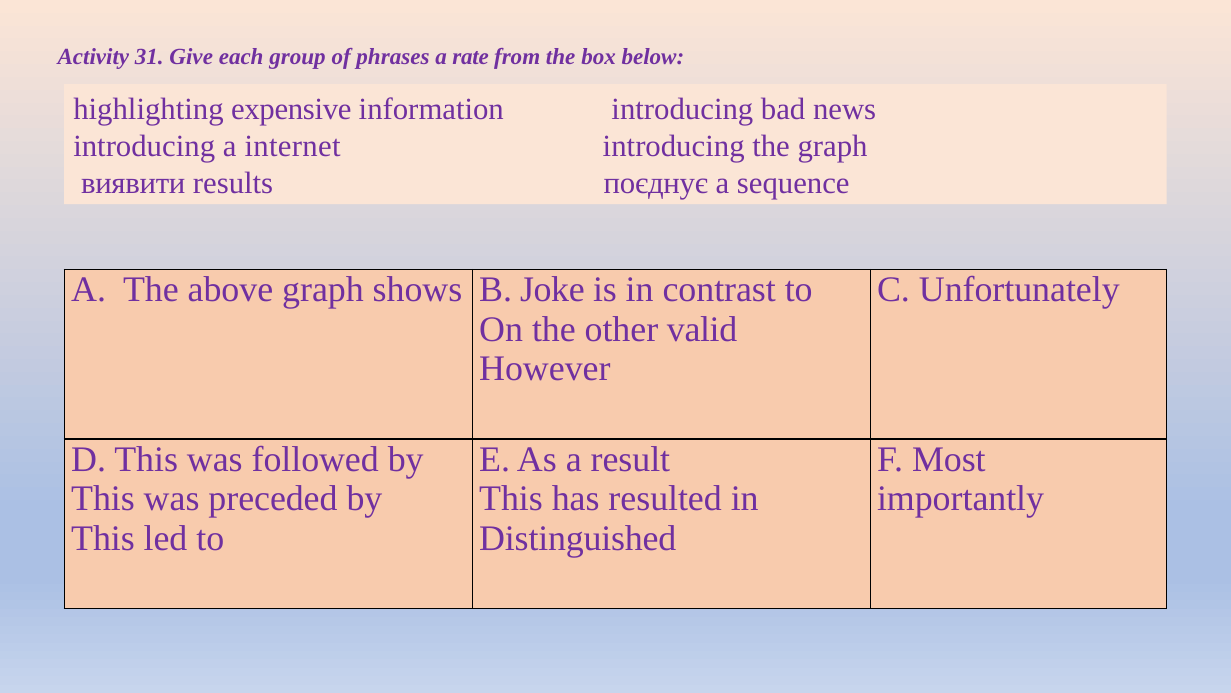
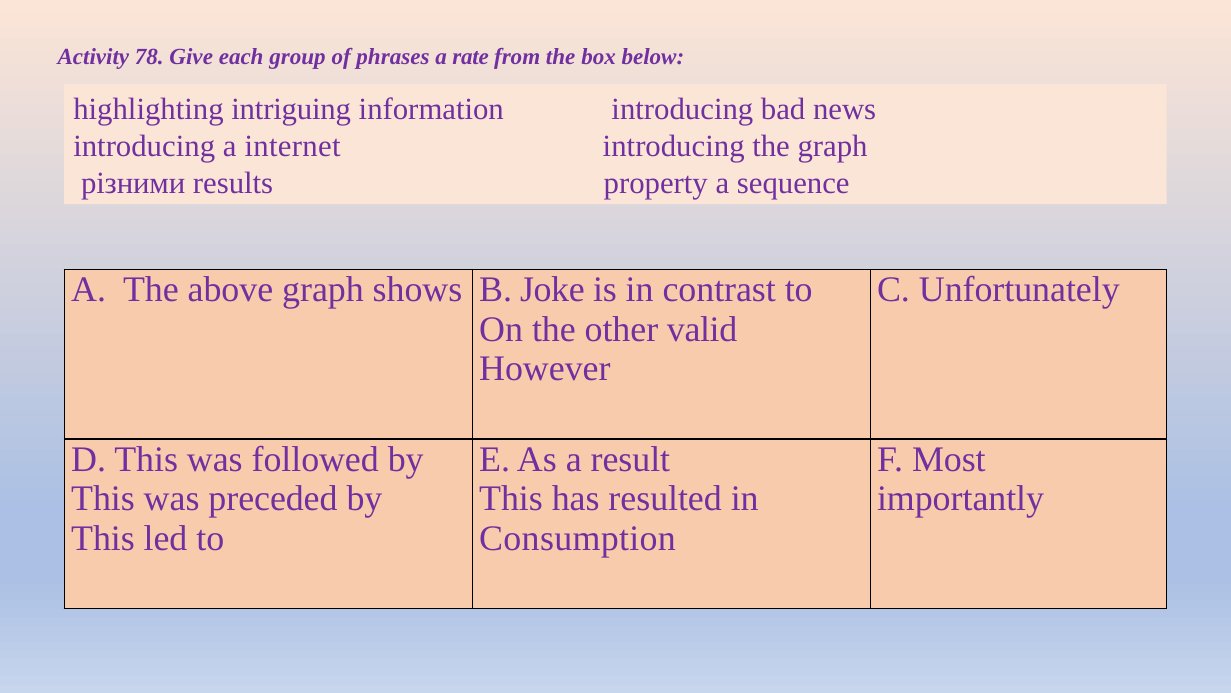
31: 31 -> 78
expensive: expensive -> intriguing
виявити: виявити -> різними
поєднує: поєднує -> property
Distinguished: Distinguished -> Consumption
